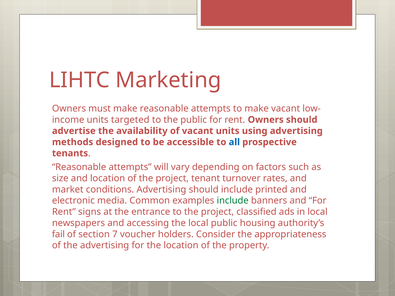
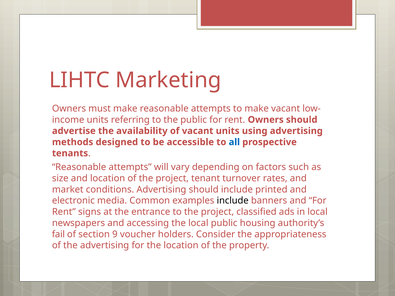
targeted: targeted -> referring
include at (233, 201) colour: green -> black
7: 7 -> 9
